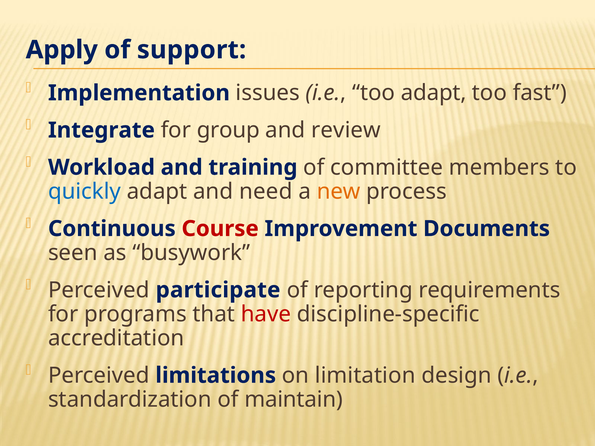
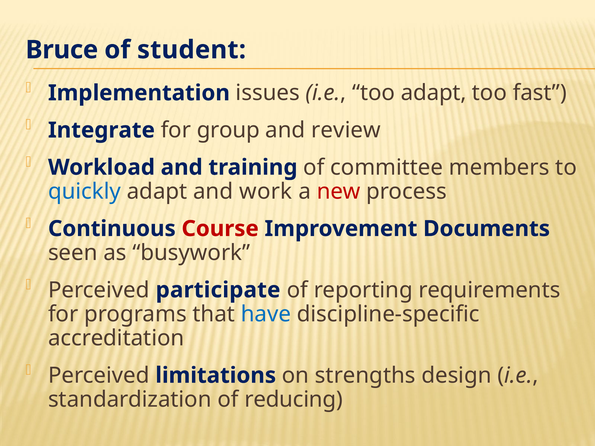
Apply: Apply -> Bruce
support: support -> student
need: need -> work
new colour: orange -> red
have colour: red -> blue
limitation: limitation -> strengths
maintain: maintain -> reducing
